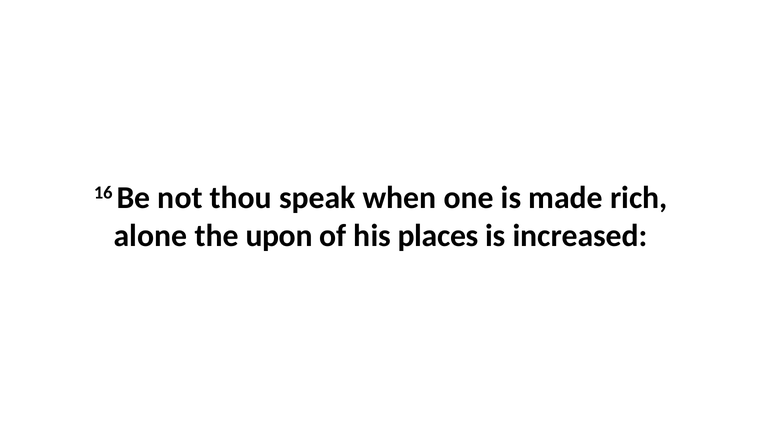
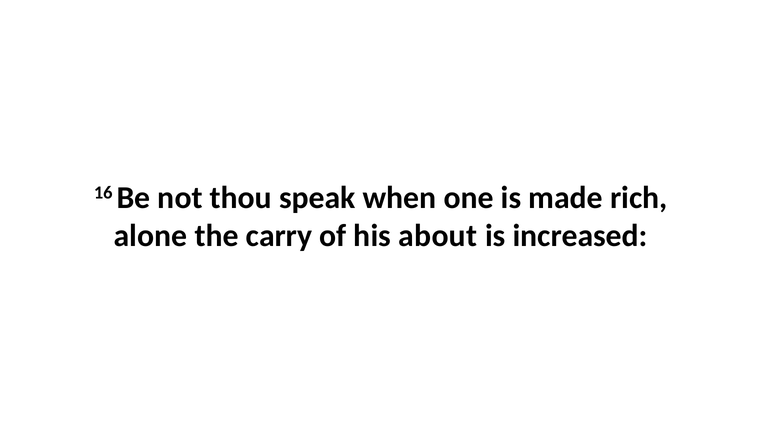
upon: upon -> carry
places: places -> about
